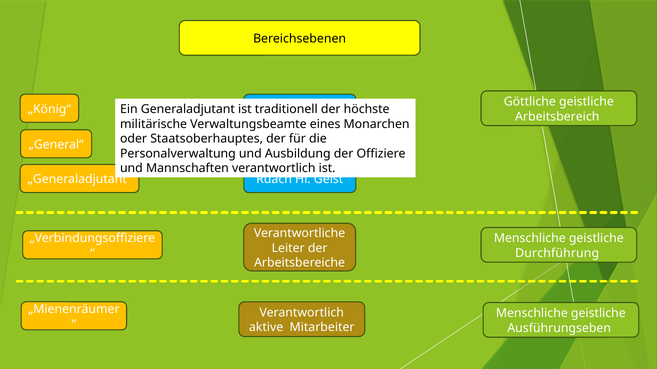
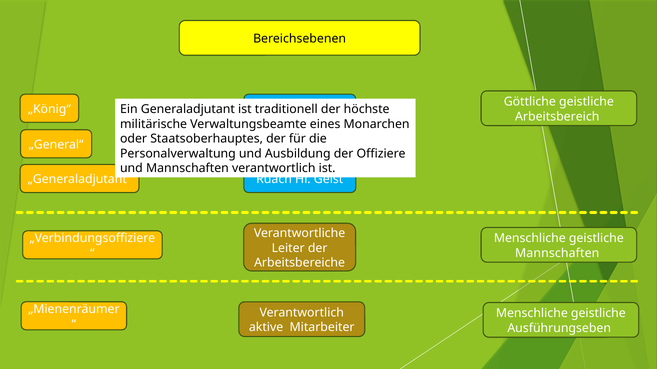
Durchführung at (557, 253): Durchführung -> Mannschaften
